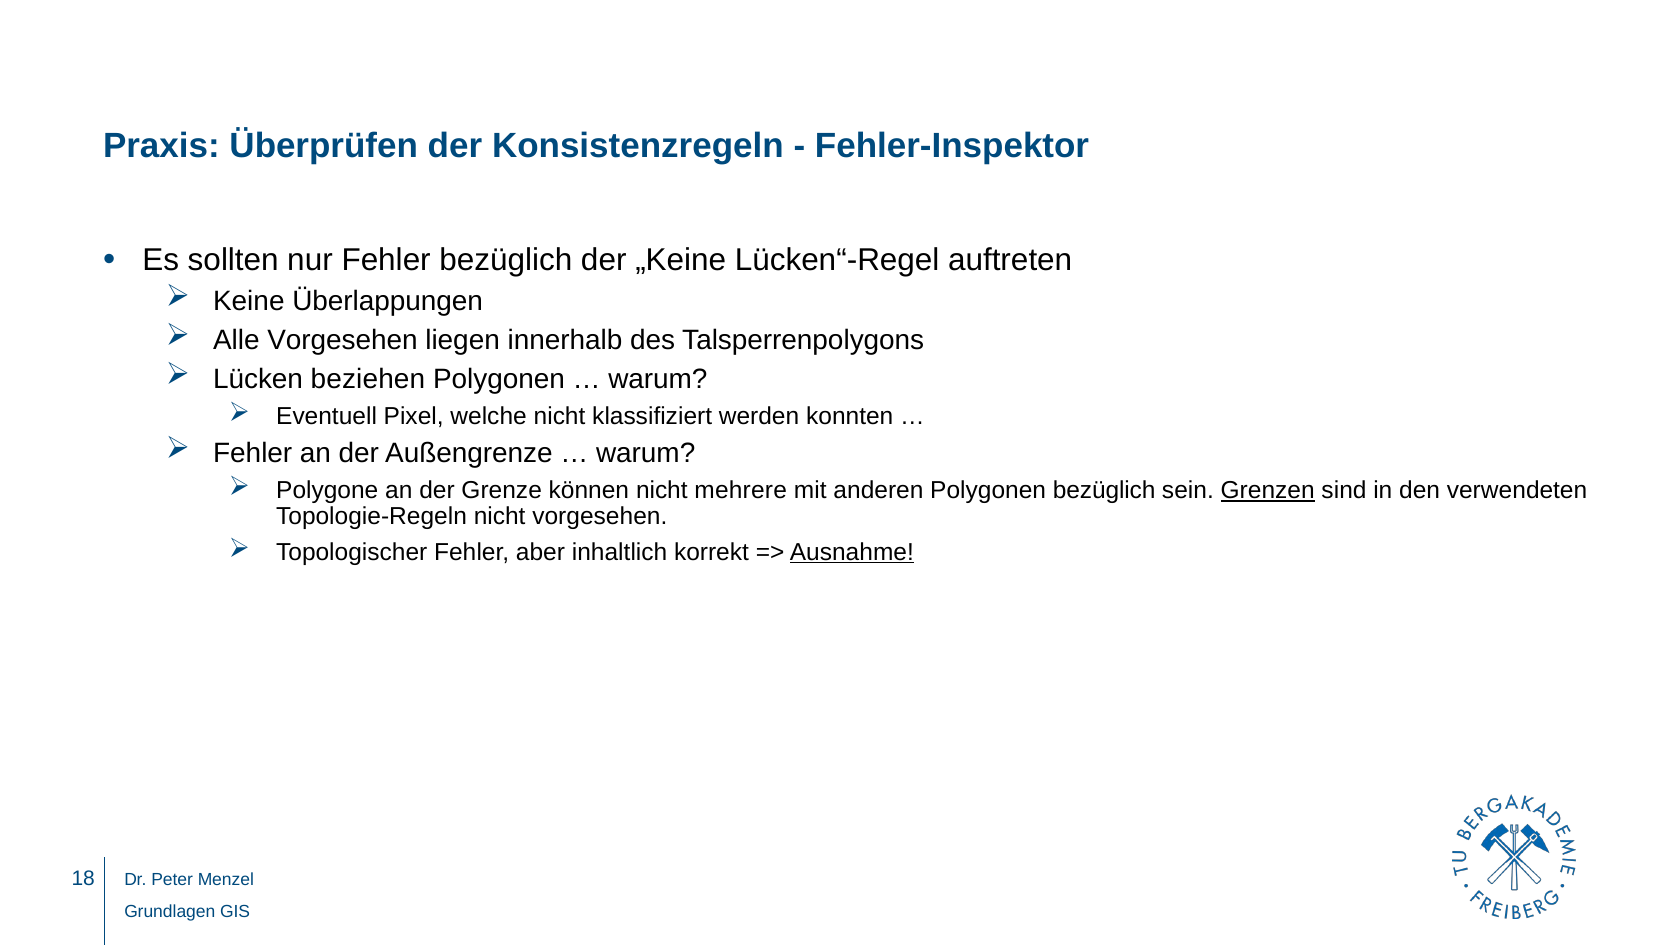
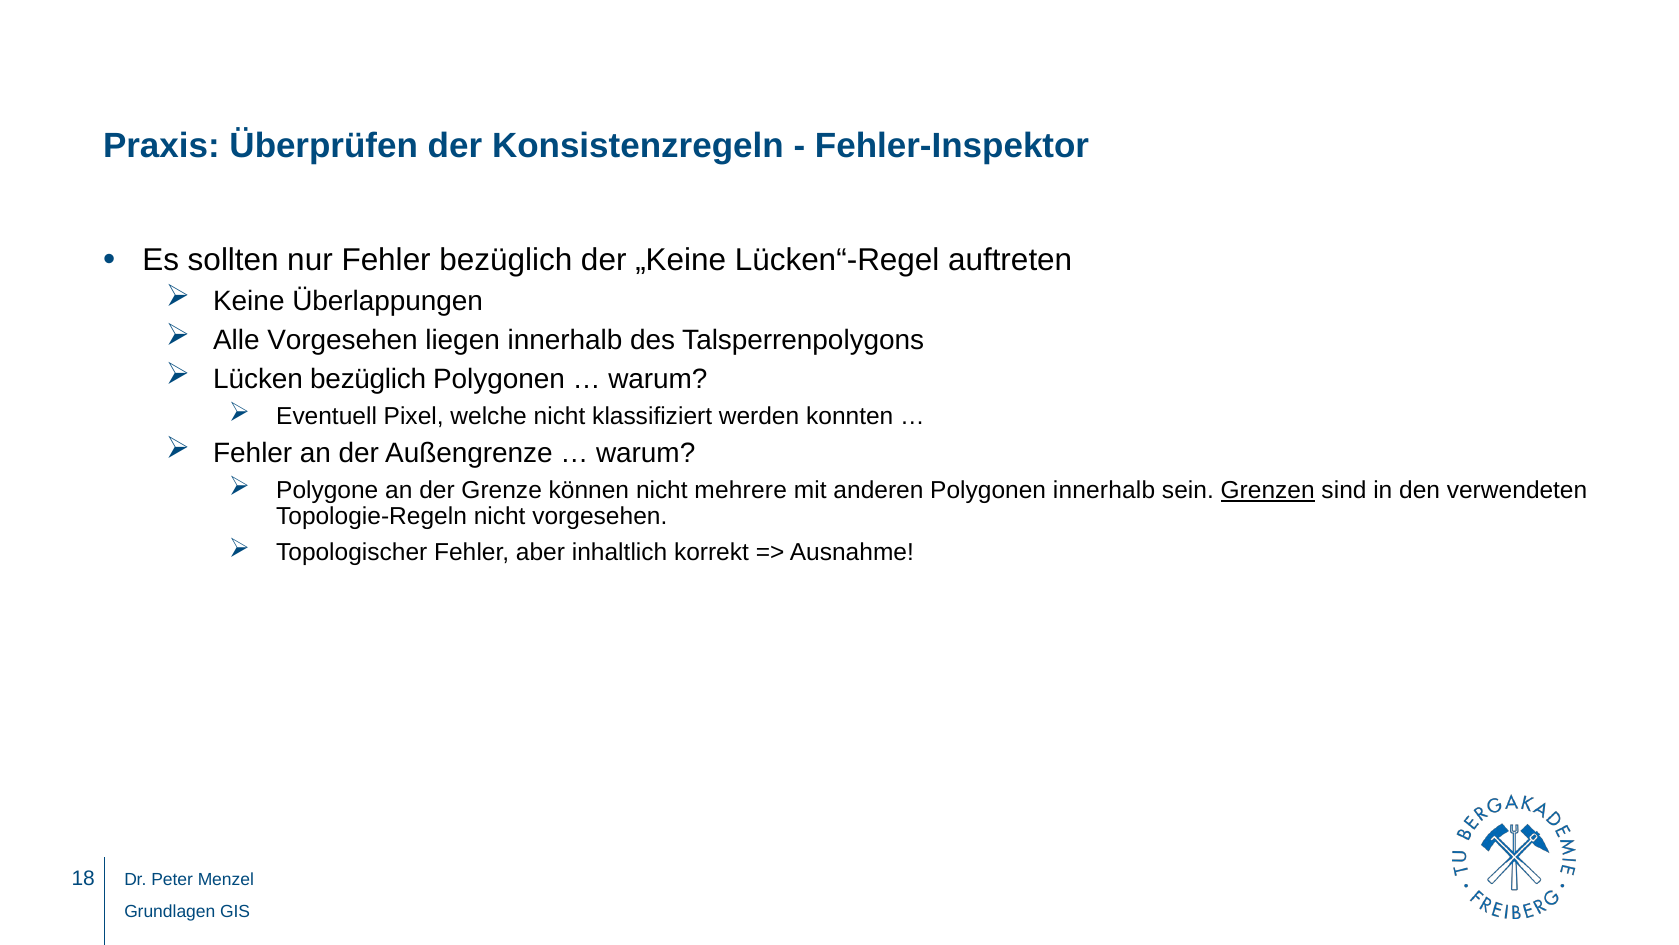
Lücken beziehen: beziehen -> bezüglich
Polygonen bezüglich: bezüglich -> innerhalb
Ausnahme underline: present -> none
